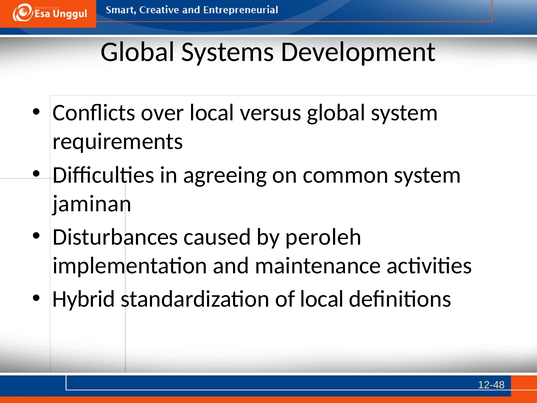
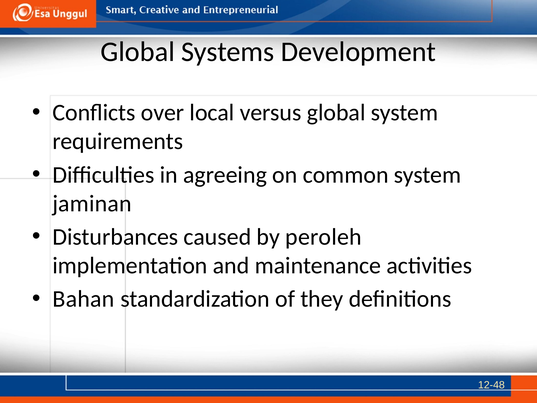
Hybrid: Hybrid -> Bahan
of local: local -> they
